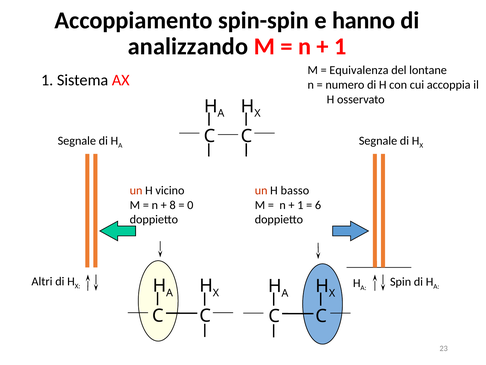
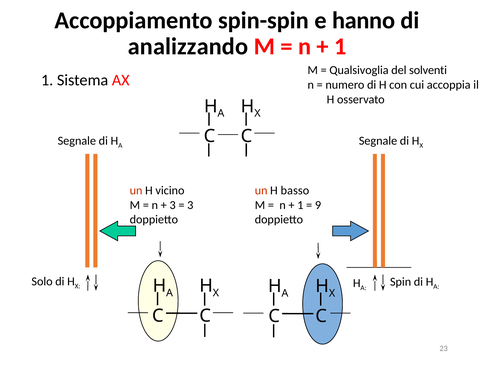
Equivalenza: Equivalenza -> Qualsivoglia
lontane: lontane -> solventi
8 at (173, 205): 8 -> 3
0 at (190, 205): 0 -> 3
6: 6 -> 9
Altri: Altri -> Solo
